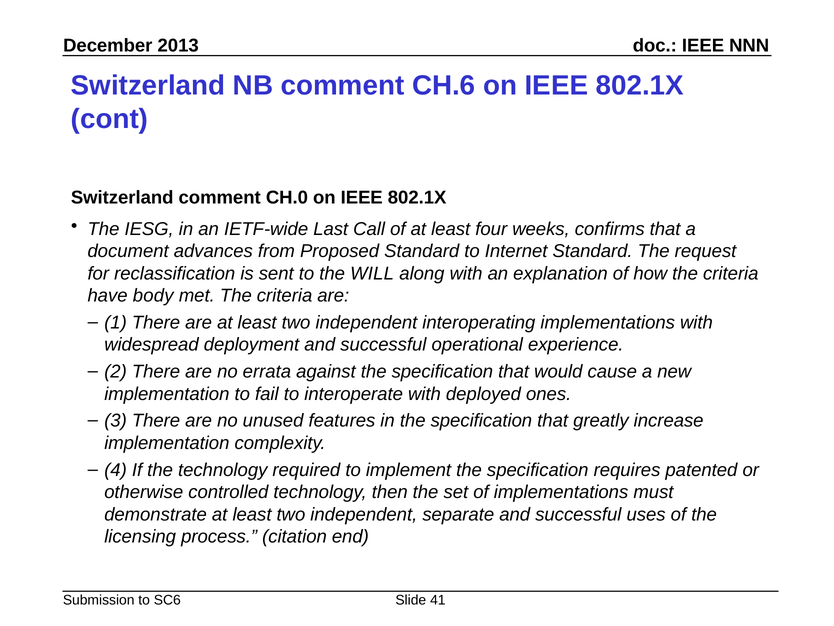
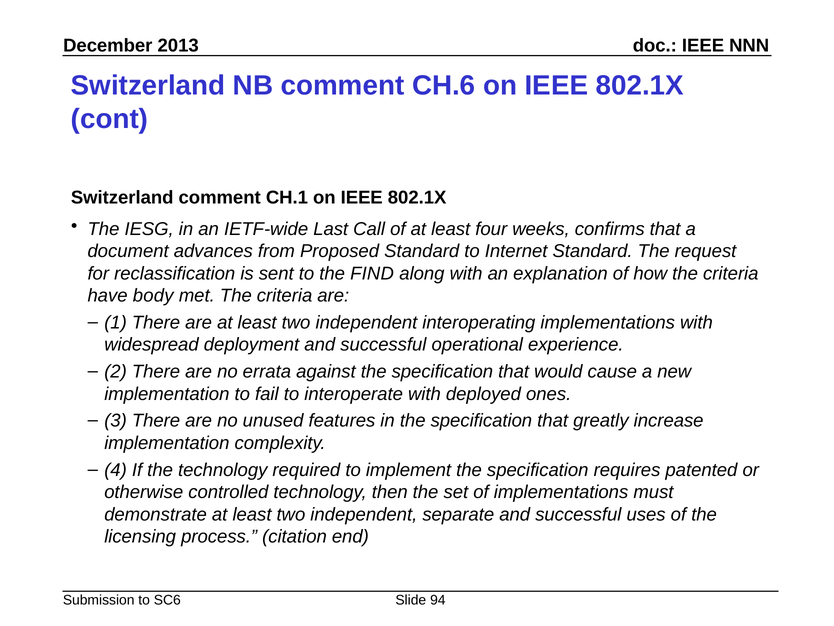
CH.0: CH.0 -> CH.1
WILL: WILL -> FIND
41: 41 -> 94
